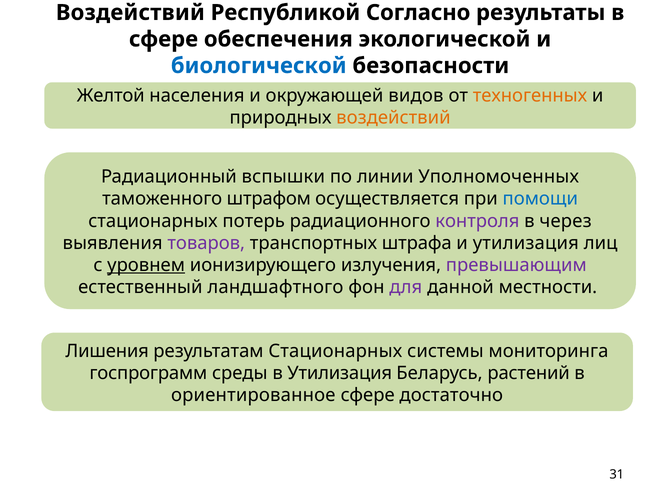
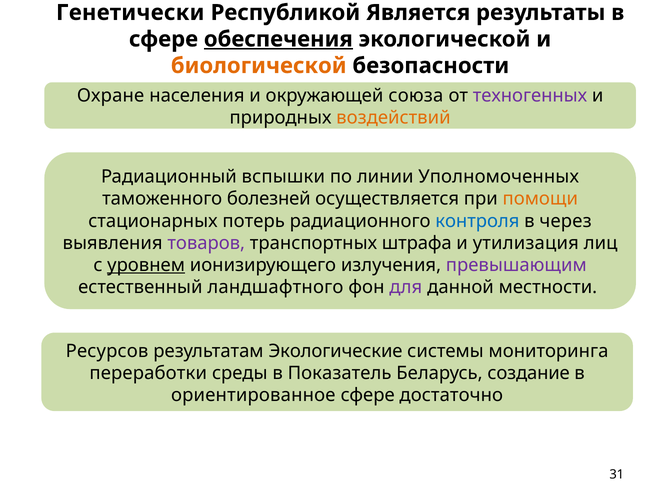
Воздействий at (130, 13): Воздействий -> Генетически
Согласно: Согласно -> Является
обеспечения underline: none -> present
биологической colour: blue -> orange
Желтой: Желтой -> Охране
видов: видов -> союза
техногенных colour: orange -> purple
штрафом: штрафом -> болезней
помощи colour: blue -> orange
контроля colour: purple -> blue
Лишения: Лишения -> Ресурсов
результатам Стационарных: Стационарных -> Экологические
госпрограмм: госпрограмм -> переработки
в Утилизация: Утилизация -> Показатель
растений: растений -> создание
